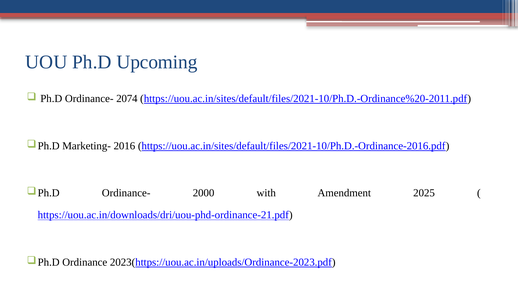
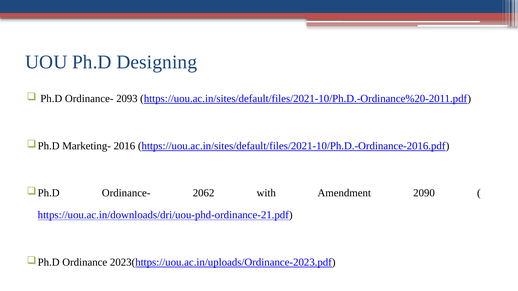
Upcoming: Upcoming -> Designing
2074: 2074 -> 2093
2000: 2000 -> 2062
2025: 2025 -> 2090
